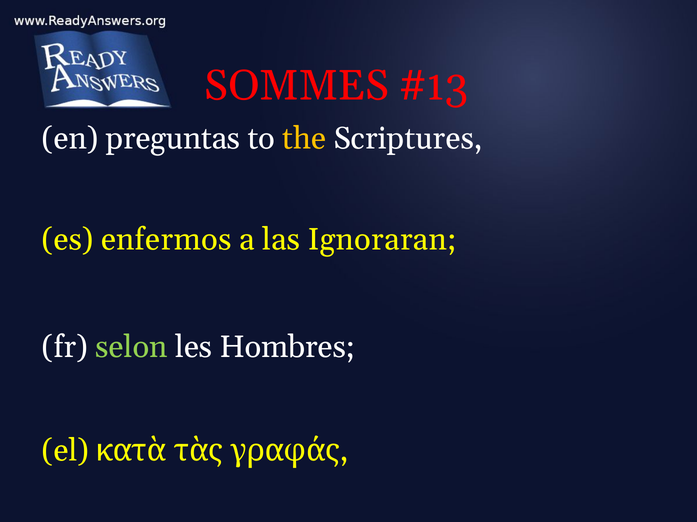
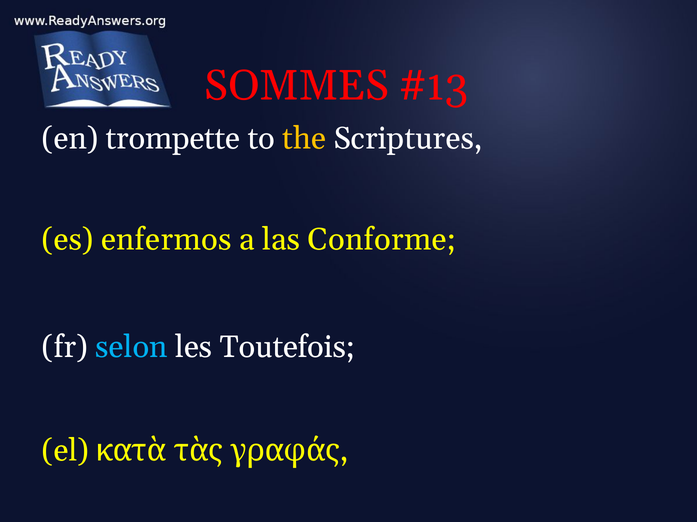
preguntas: preguntas -> trompette
Ignoraran: Ignoraran -> Conforme
selon colour: light green -> light blue
Hombres: Hombres -> Toutefois
